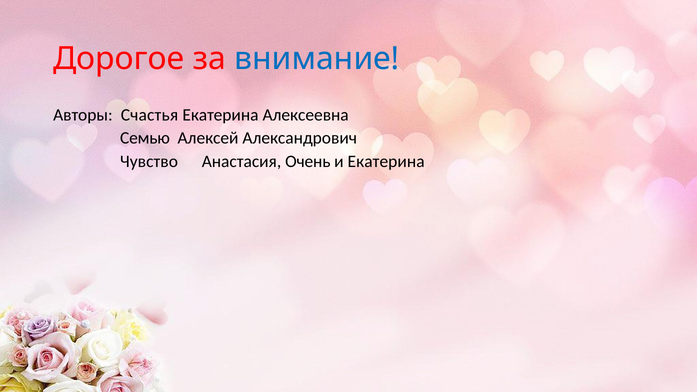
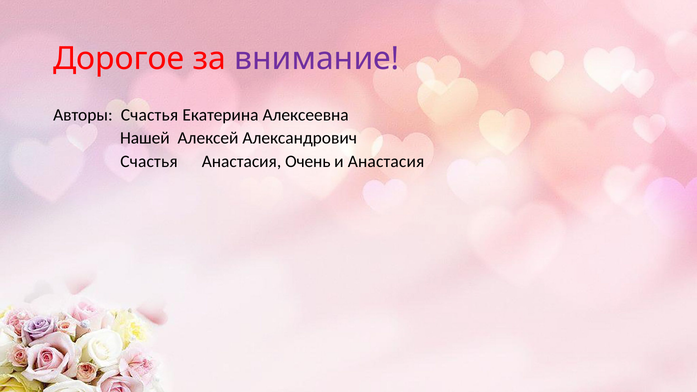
внимание colour: blue -> purple
Семью: Семью -> Нашей
Чувство at (149, 162): Чувство -> Счастья
и Екатерина: Екатерина -> Анастасия
